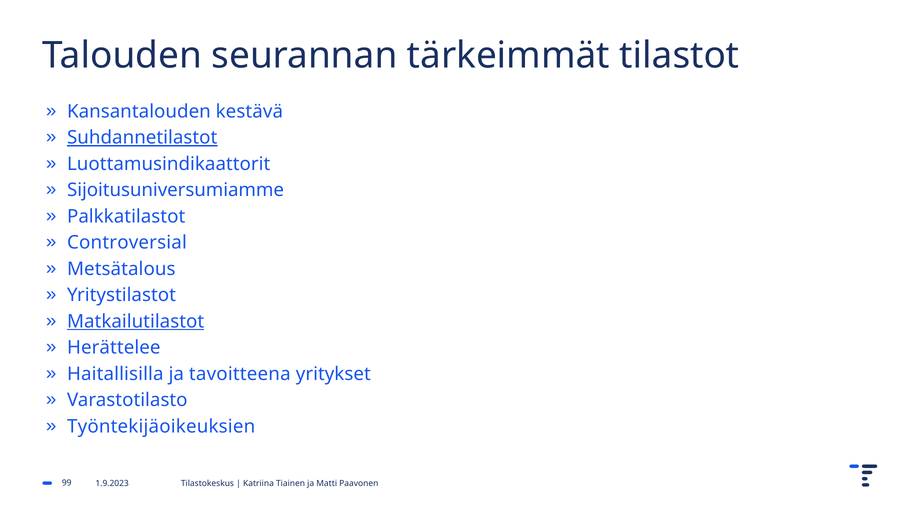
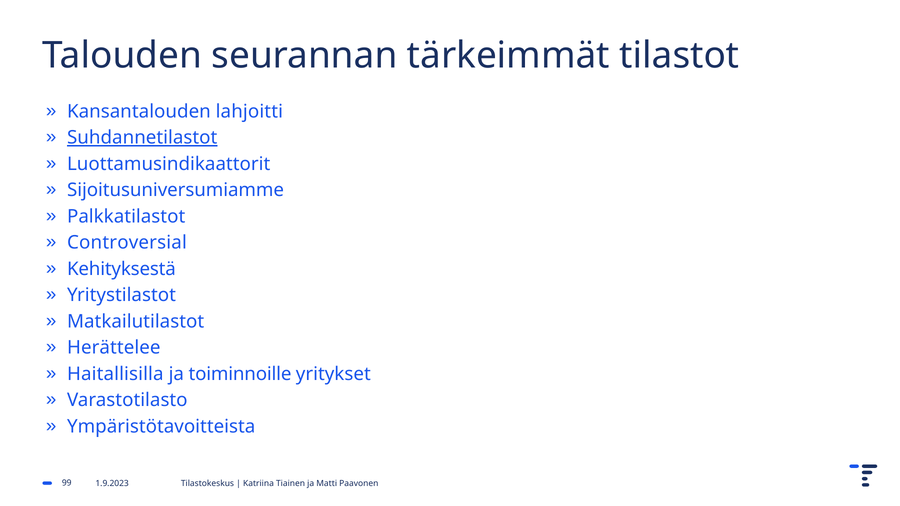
kestävä: kestävä -> lahjoitti
Metsätalous: Metsätalous -> Kehityksestä
Matkailutilastot underline: present -> none
tavoitteena: tavoitteena -> toiminnoille
Työntekijäoikeuksien: Työntekijäoikeuksien -> Ympäristötavoitteista
